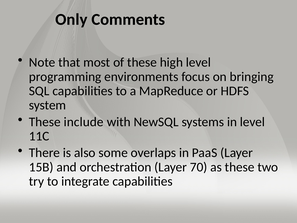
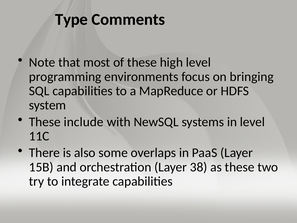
Only: Only -> Type
70: 70 -> 38
